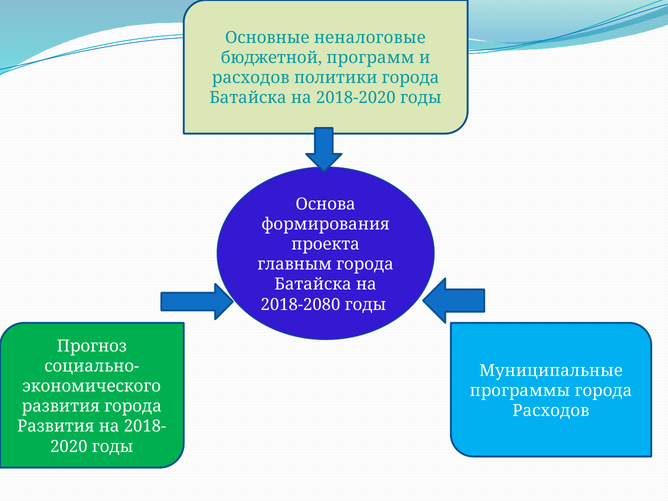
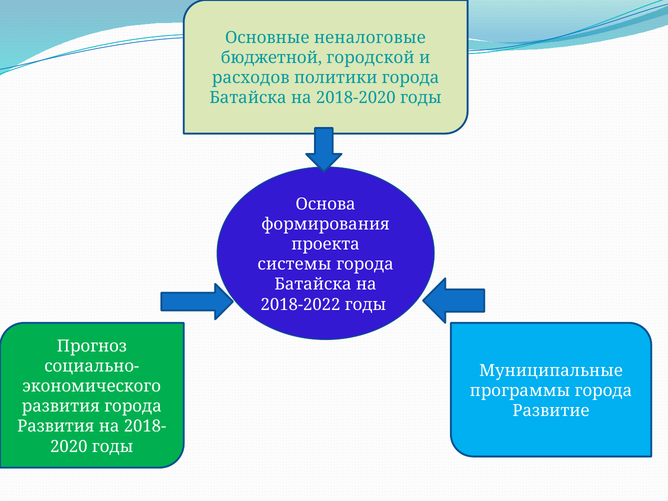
программ: программ -> городской
главным: главным -> системы
2018-2080: 2018-2080 -> 2018-2022
Расходов at (551, 411): Расходов -> Развитие
